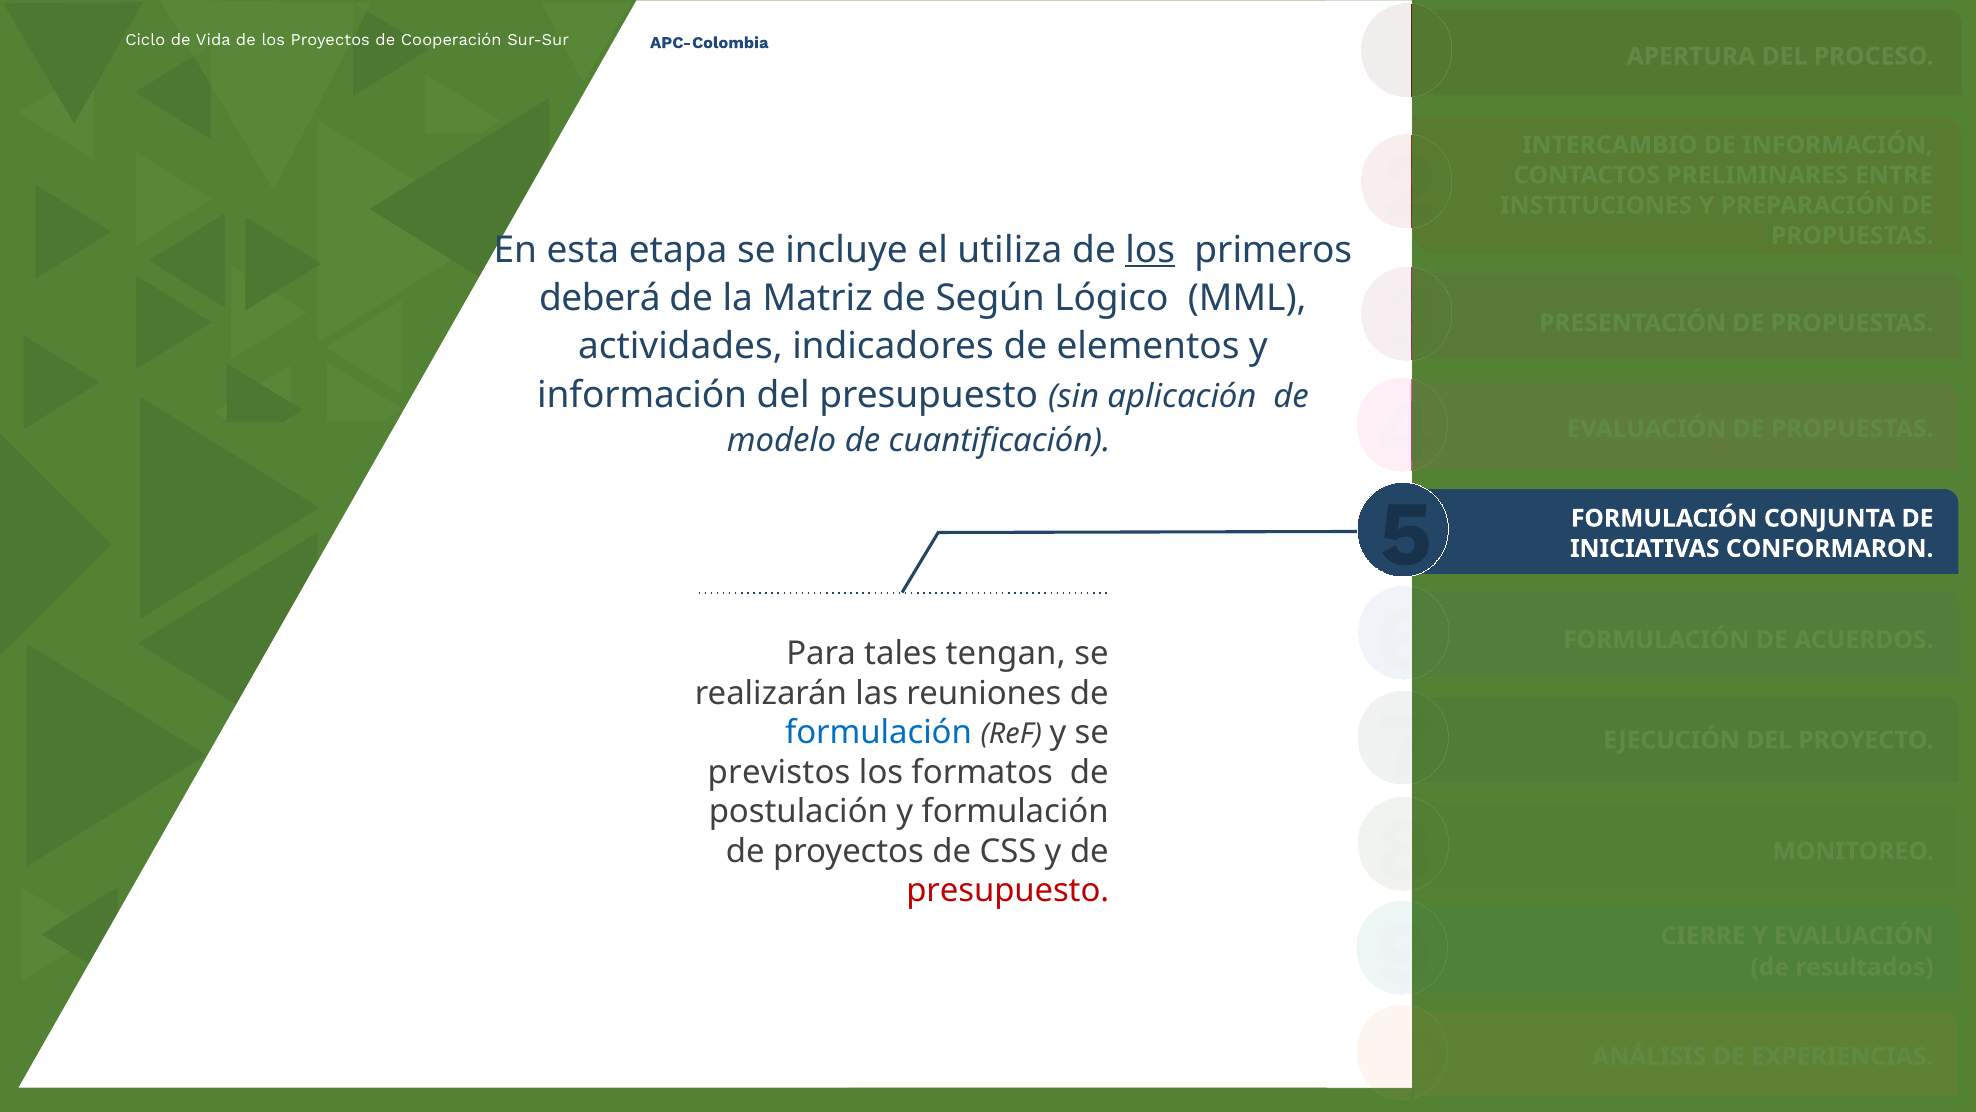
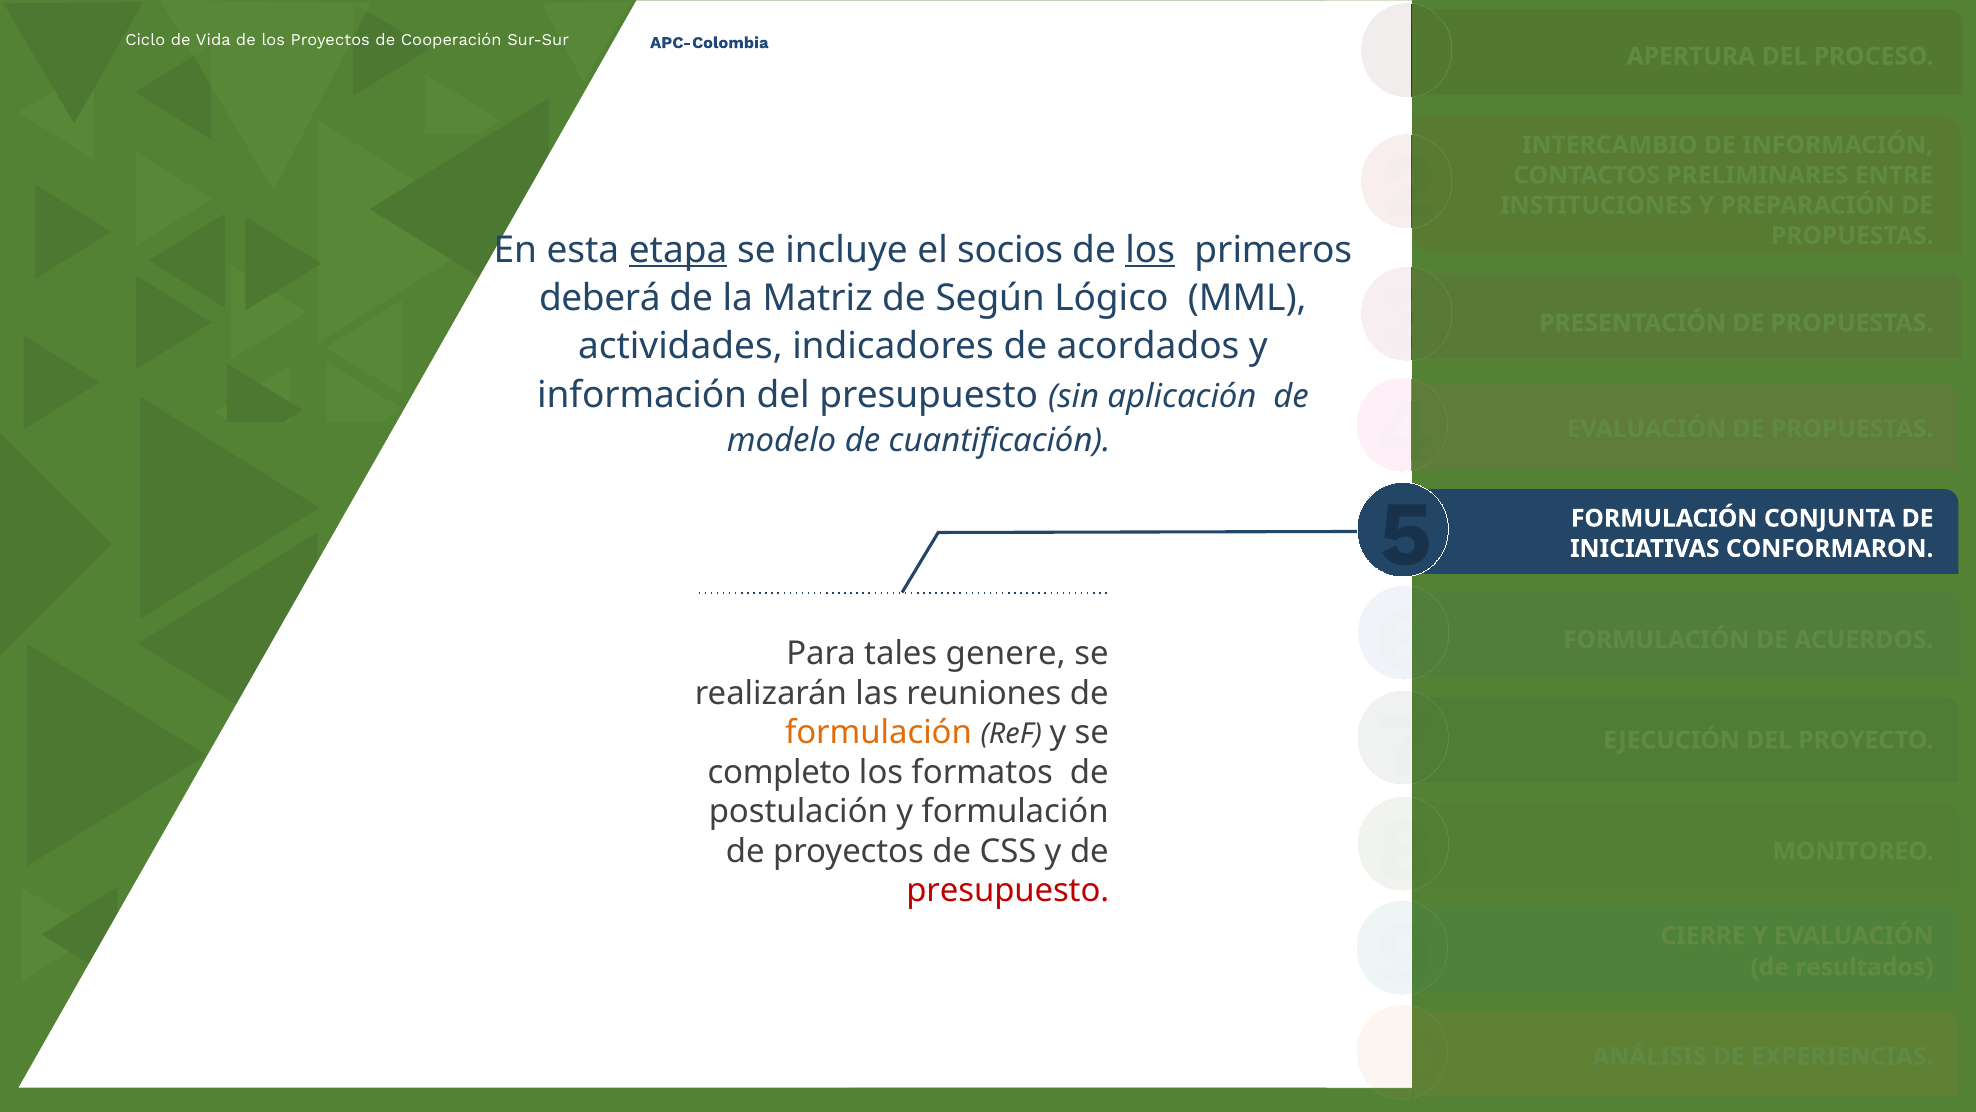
etapa underline: none -> present
utiliza: utiliza -> socios
elementos: elementos -> acordados
tengan: tengan -> genere
formulación at (878, 733) colour: blue -> orange
previstos: previstos -> completo
